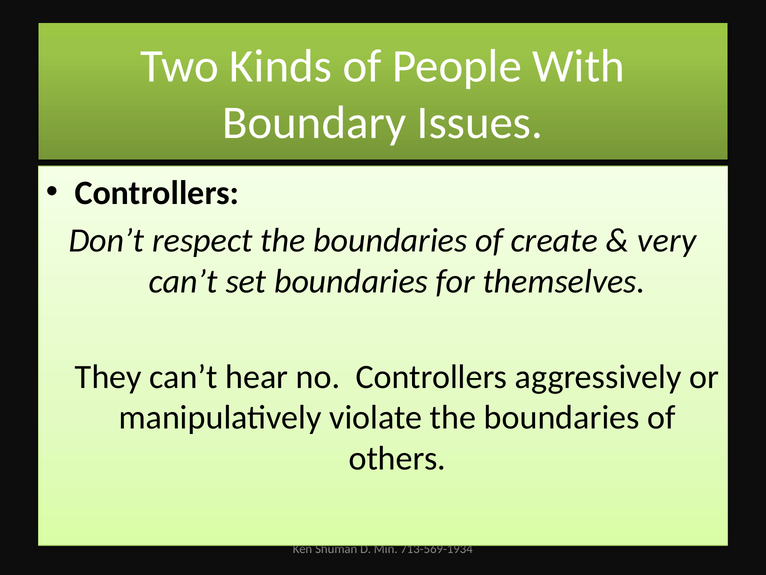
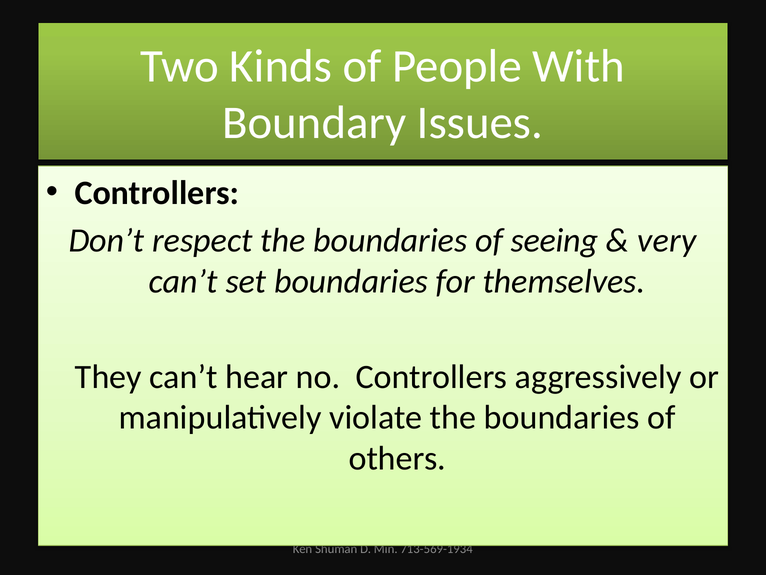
create: create -> seeing
